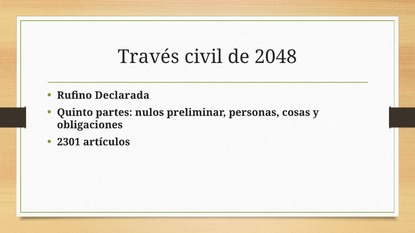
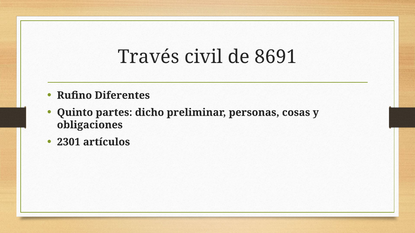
2048: 2048 -> 8691
Declarada: Declarada -> Diferentes
nulos: nulos -> dicho
